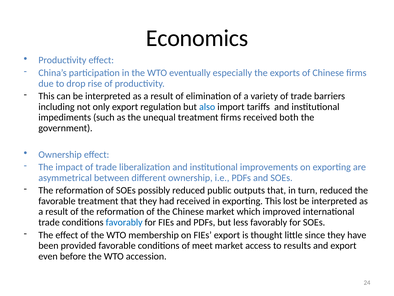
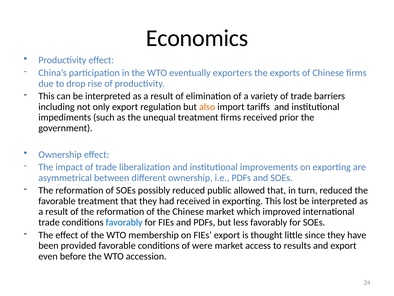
especially: especially -> exporters
also colour: blue -> orange
both: both -> prior
outputs: outputs -> allowed
meet: meet -> were
